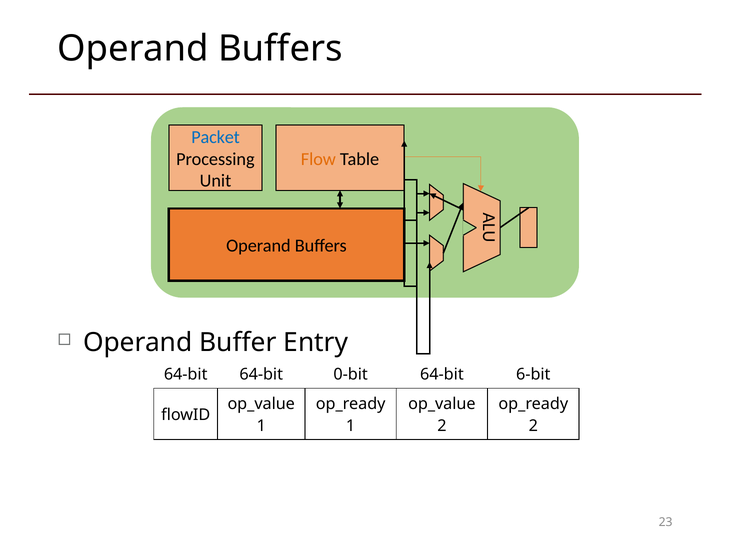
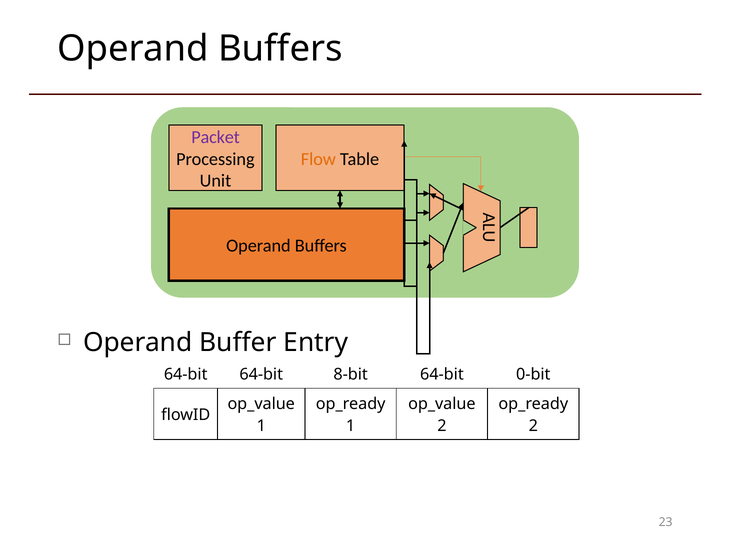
Packet colour: blue -> purple
0-bit: 0-bit -> 8-bit
6-bit: 6-bit -> 0-bit
